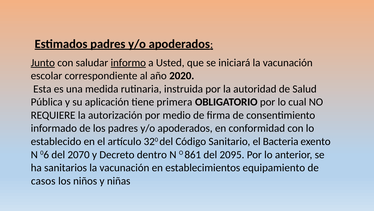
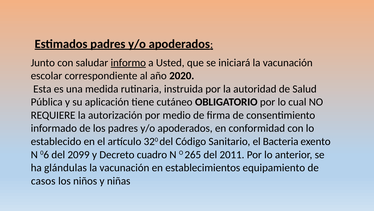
Junto underline: present -> none
primera: primera -> cutáneo
2070: 2070 -> 2099
dentro: dentro -> cuadro
861: 861 -> 265
2095: 2095 -> 2011
sanitarios: sanitarios -> glándulas
